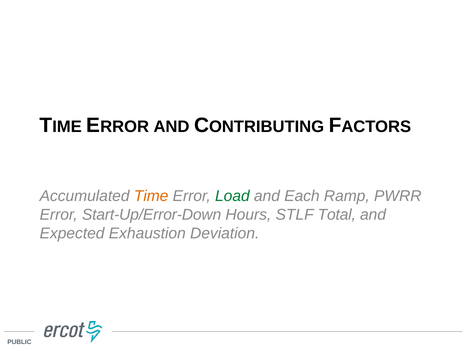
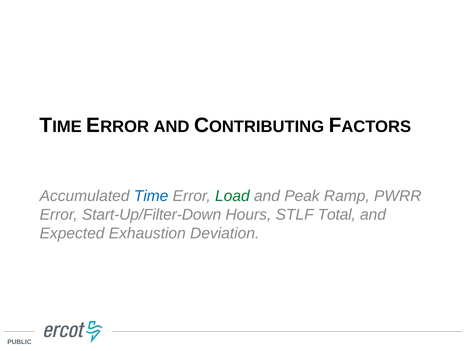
Time colour: orange -> blue
Each: Each -> Peak
Start-Up/Error-Down: Start-Up/Error-Down -> Start-Up/Filter-Down
